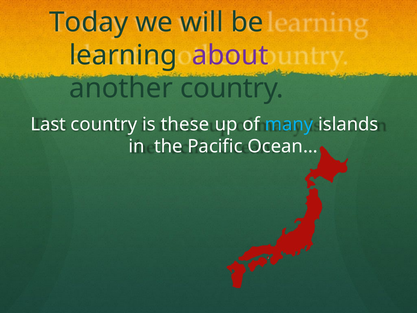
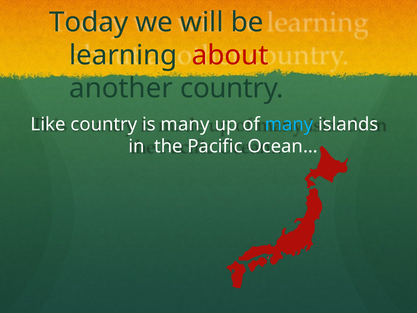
about colour: purple -> red
Last: Last -> Like
is these: these -> many
